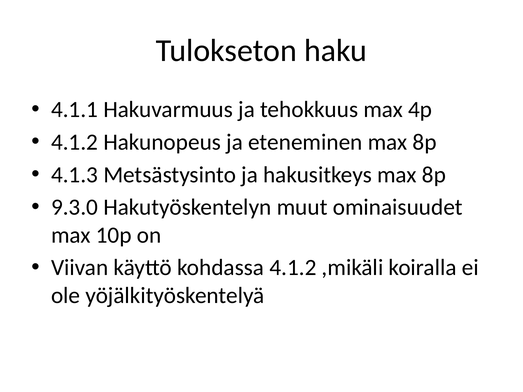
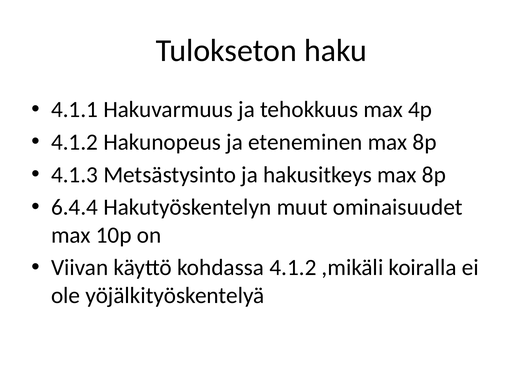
9.3.0: 9.3.0 -> 6.4.4
